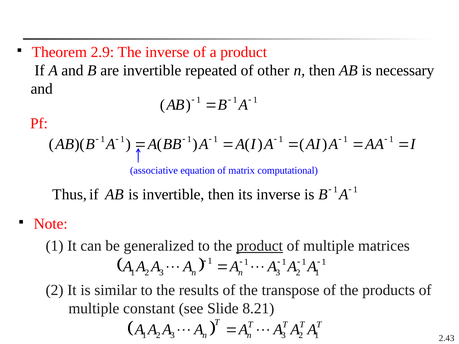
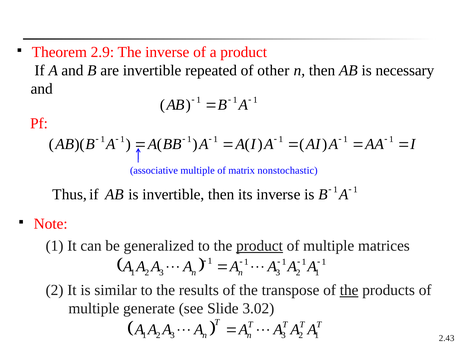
associative equation: equation -> multiple
computational: computational -> nonstochastic
the at (349, 290) underline: none -> present
constant: constant -> generate
8.21: 8.21 -> 3.02
